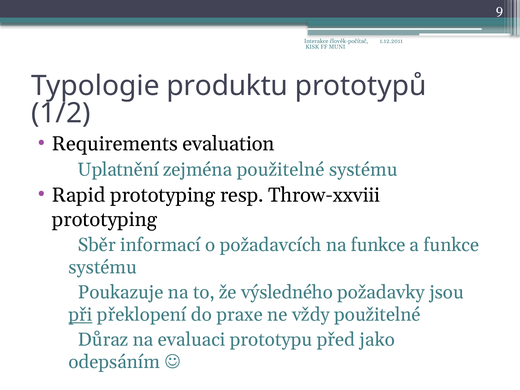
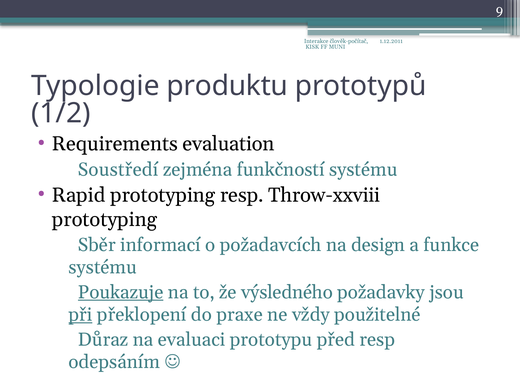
Uplatnění: Uplatnění -> Soustředí
zejména použitelné: použitelné -> funkčností
na funkce: funkce -> design
Poukazuje underline: none -> present
před jako: jako -> resp
